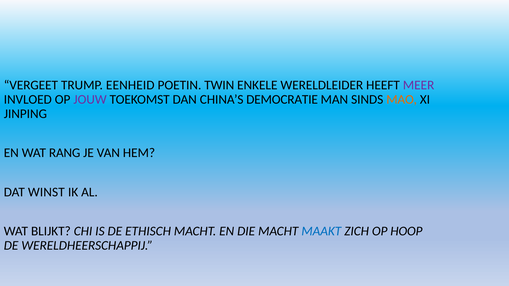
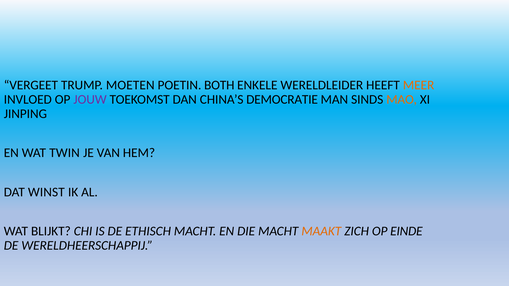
EENHEID: EENHEID -> MOETEN
TWIN: TWIN -> BOTH
MEER colour: purple -> orange
RANG: RANG -> TWIN
MAAKT colour: blue -> orange
HOOP: HOOP -> EINDE
